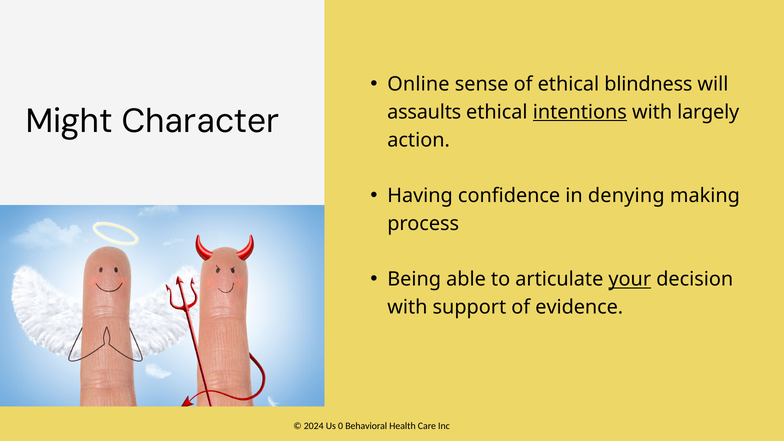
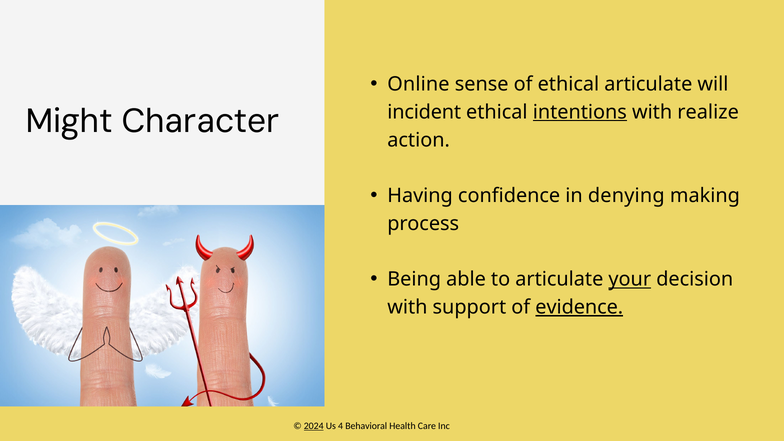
ethical blindness: blindness -> articulate
assaults: assaults -> incident
largely: largely -> realize
evidence underline: none -> present
2024 underline: none -> present
0: 0 -> 4
